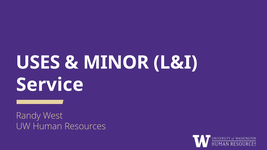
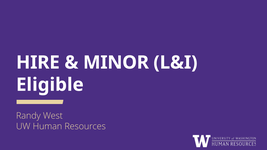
USES: USES -> HIRE
Service: Service -> Eligible
